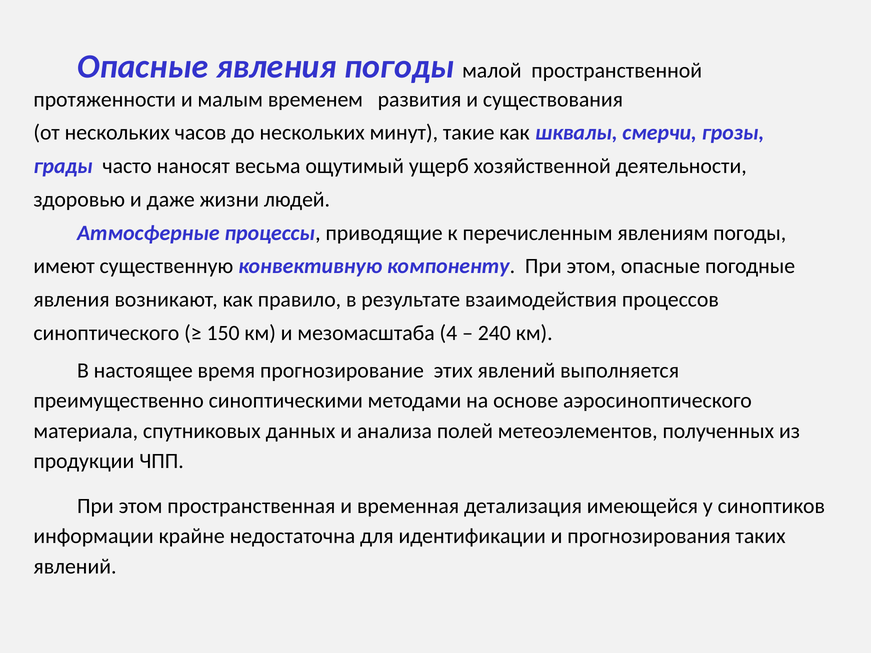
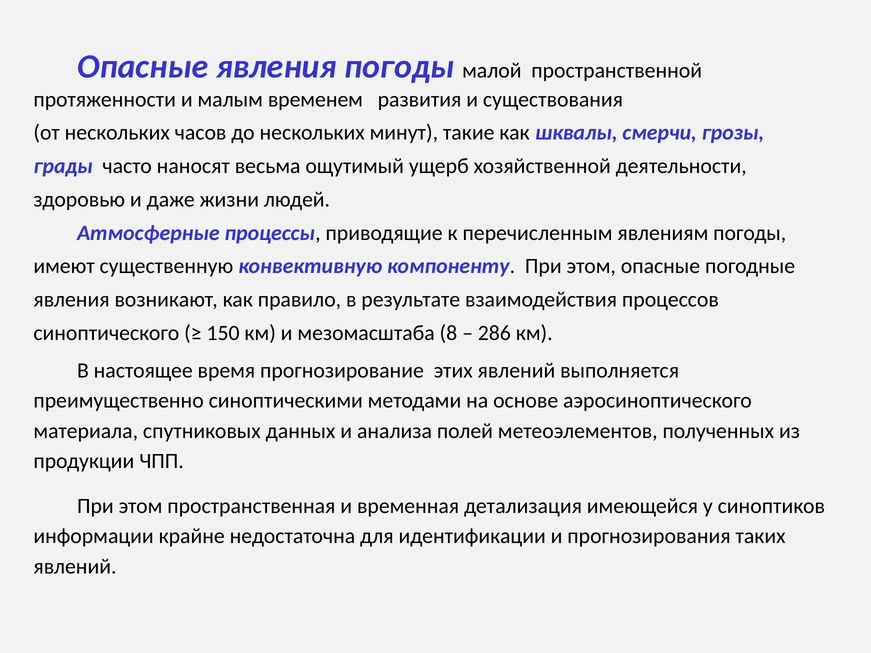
4: 4 -> 8
240: 240 -> 286
